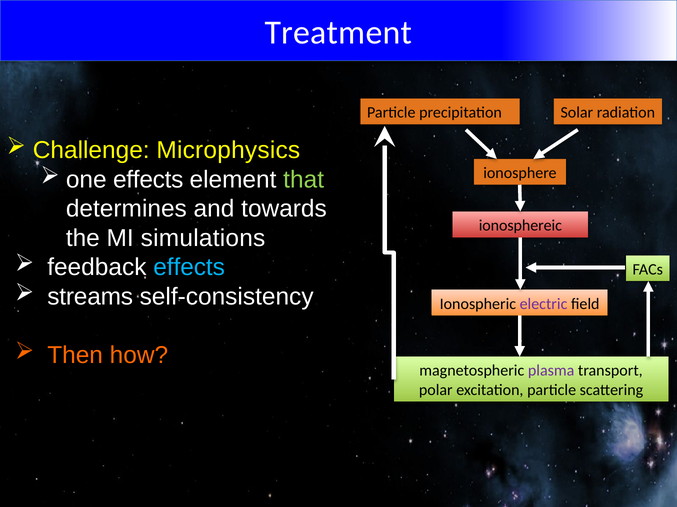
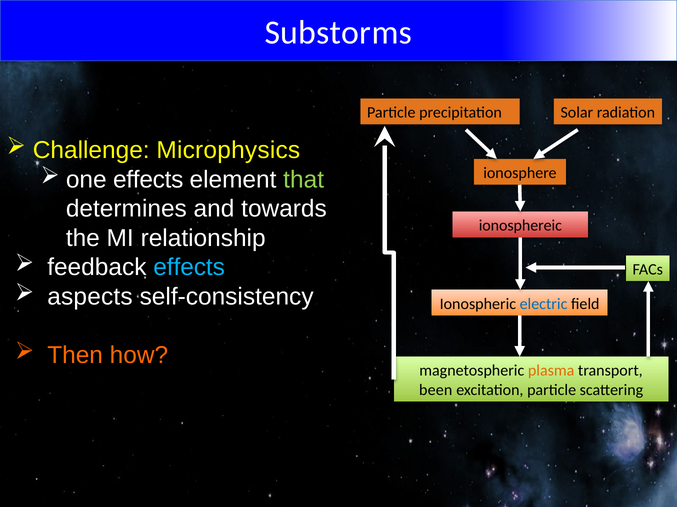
Treatment: Treatment -> Substorms
simulations: simulations -> relationship
streams: streams -> aspects
electric colour: purple -> blue
plasma colour: purple -> orange
polar: polar -> been
